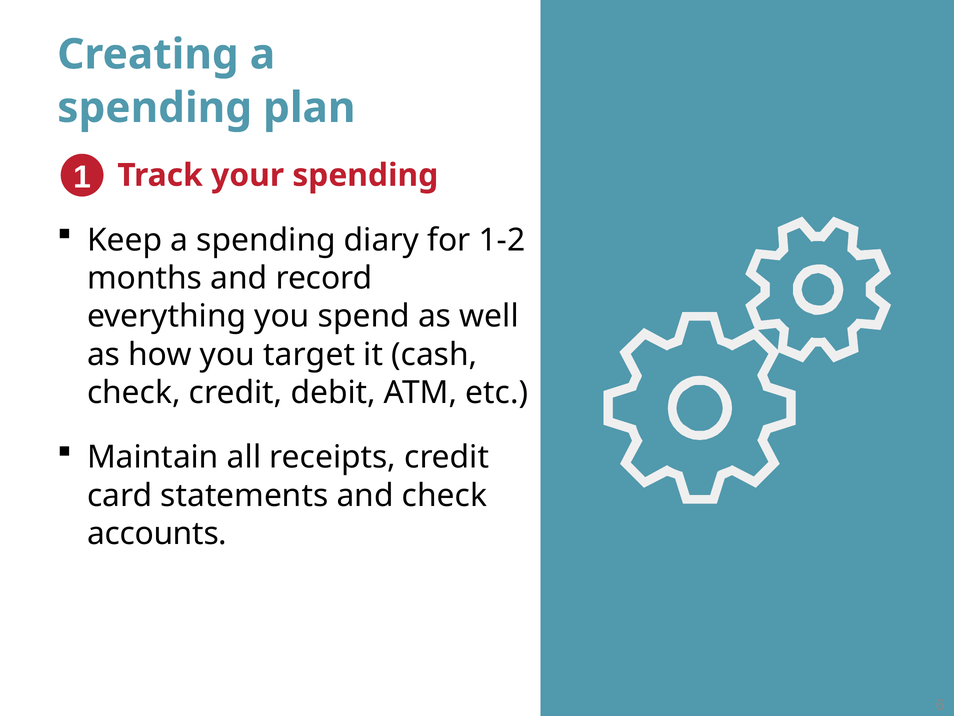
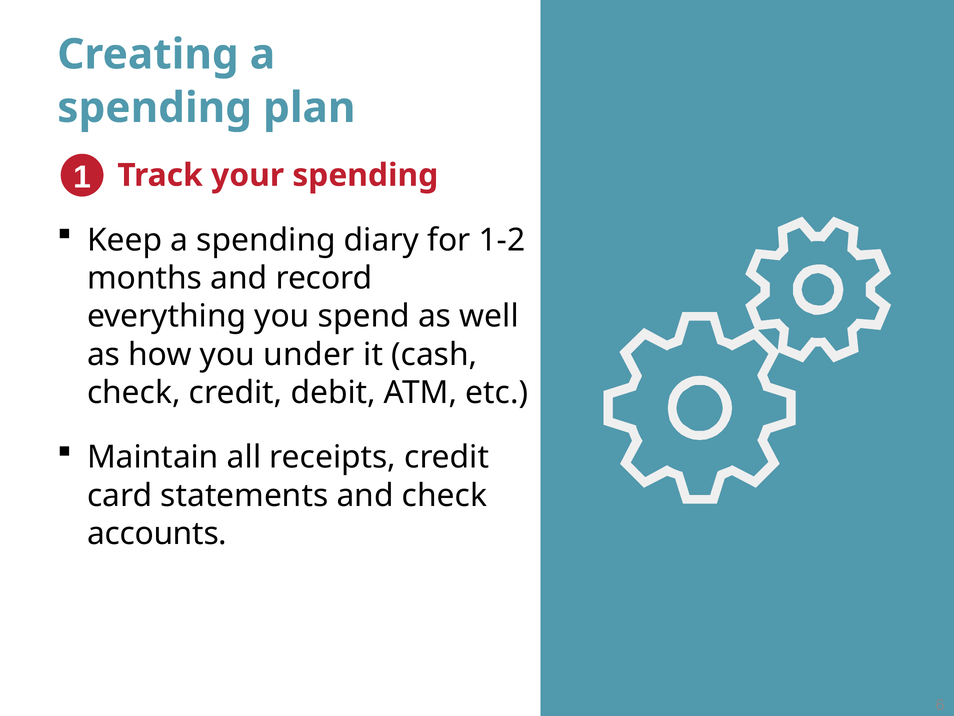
target: target -> under
